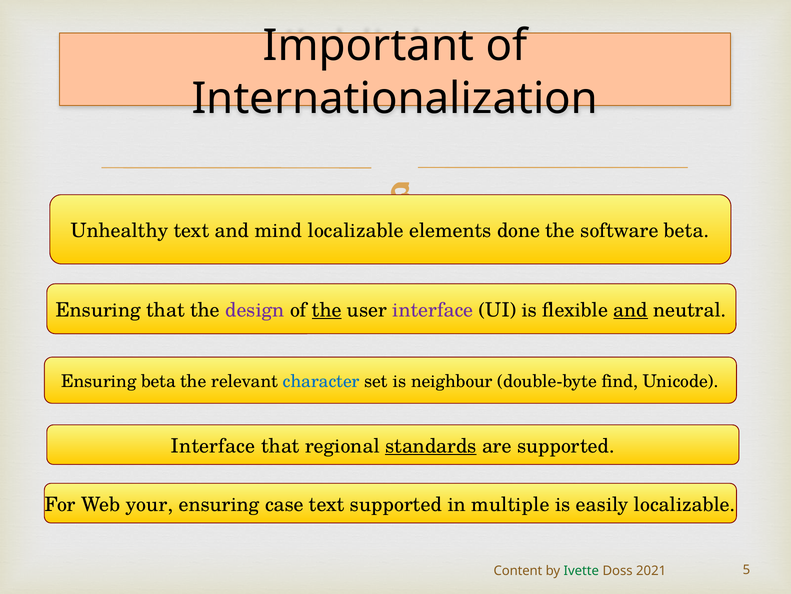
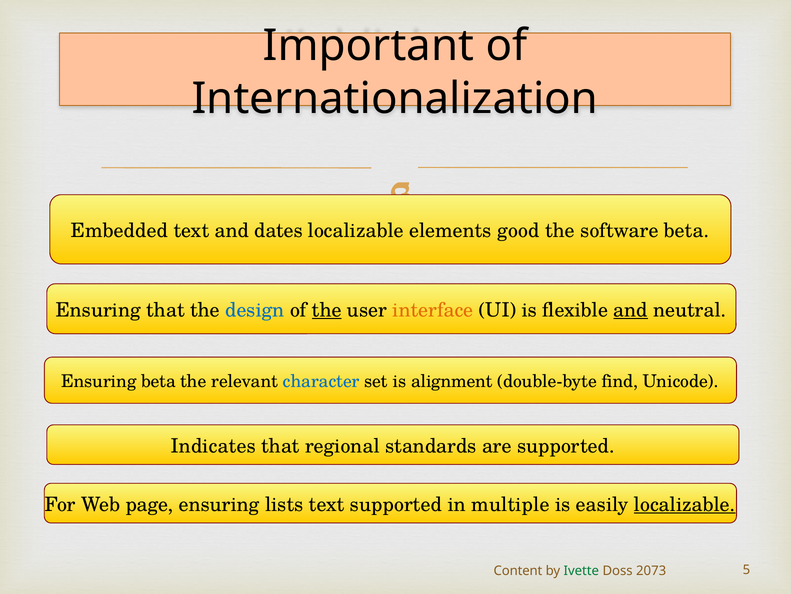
Unhealthy: Unhealthy -> Embedded
mind: mind -> dates
done: done -> good
design colour: purple -> blue
interface at (433, 310) colour: purple -> orange
neighbour: neighbour -> alignment
Interface at (213, 445): Interface -> Indicates
standards underline: present -> none
your: your -> page
case: case -> lists
localizable at (685, 504) underline: none -> present
2021: 2021 -> 2073
